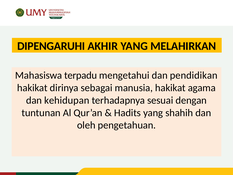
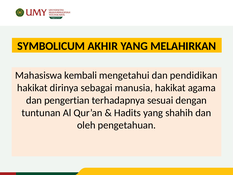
DIPENGARUHI: DIPENGARUHI -> SYMBOLICUM
terpadu: terpadu -> kembali
kehidupan: kehidupan -> pengertian
